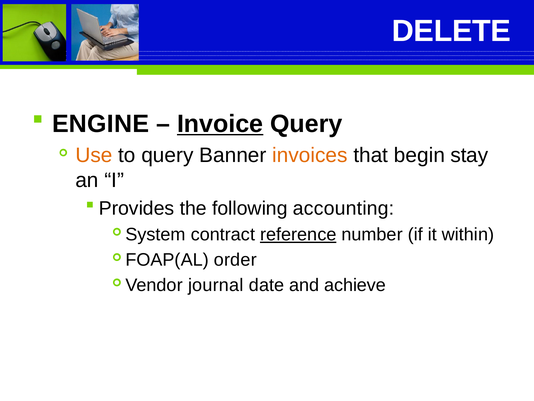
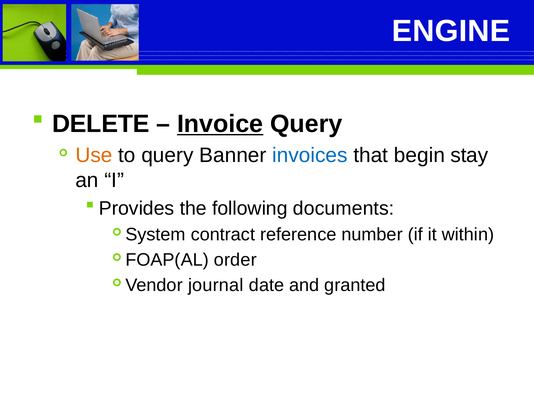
DELETE: DELETE -> ENGINE
ENGINE: ENGINE -> DELETE
invoices colour: orange -> blue
accounting: accounting -> documents
reference underline: present -> none
achieve: achieve -> granted
